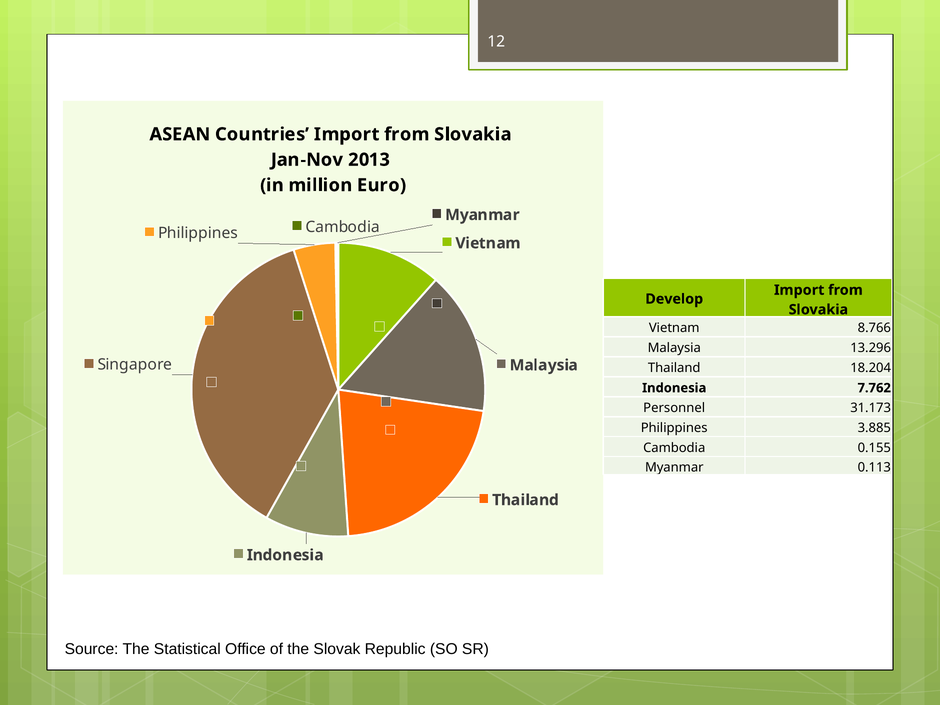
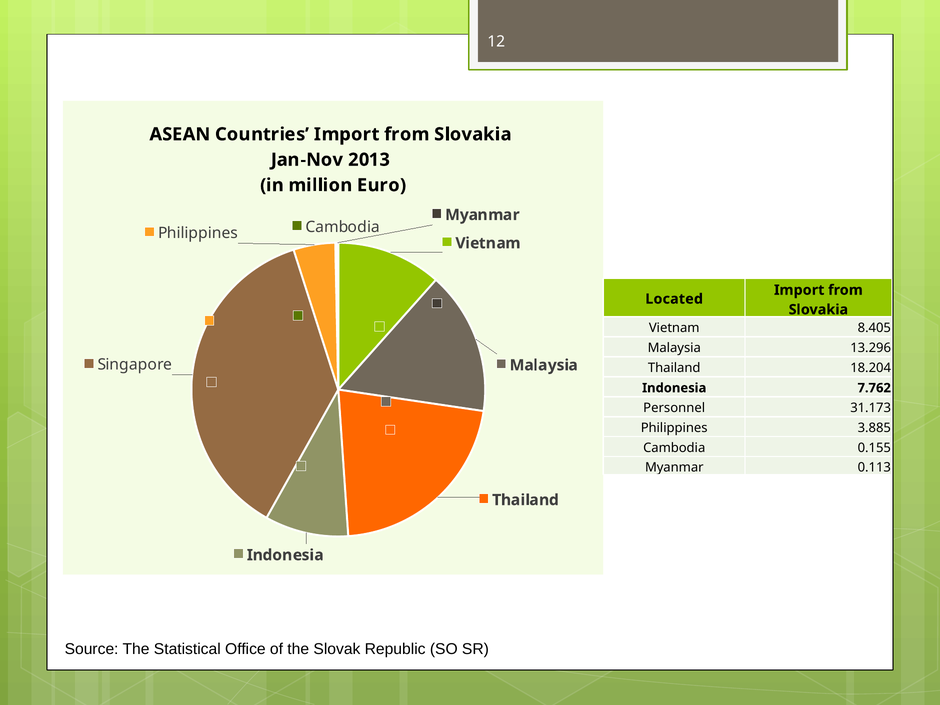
Develop: Develop -> Located
8.766: 8.766 -> 8.405
